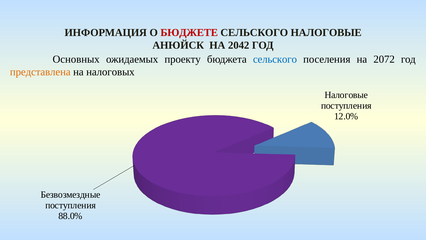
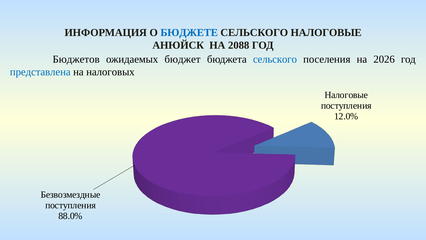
БЮДЖЕТЕ colour: red -> blue
2042: 2042 -> 2088
Основных: Основных -> Бюджетов
проекту: проекту -> бюджет
2072: 2072 -> 2026
представлена colour: orange -> blue
